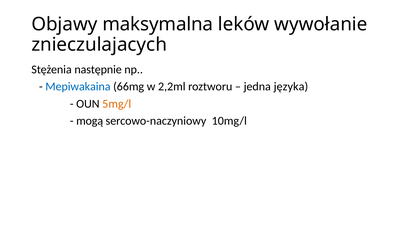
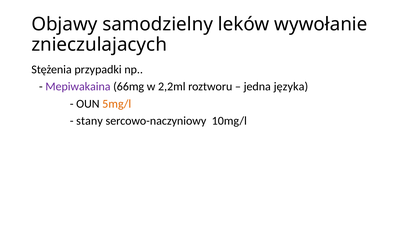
maksymalna: maksymalna -> samodzielny
następnie: następnie -> przypadki
Mepiwakaina colour: blue -> purple
mogą: mogą -> stany
